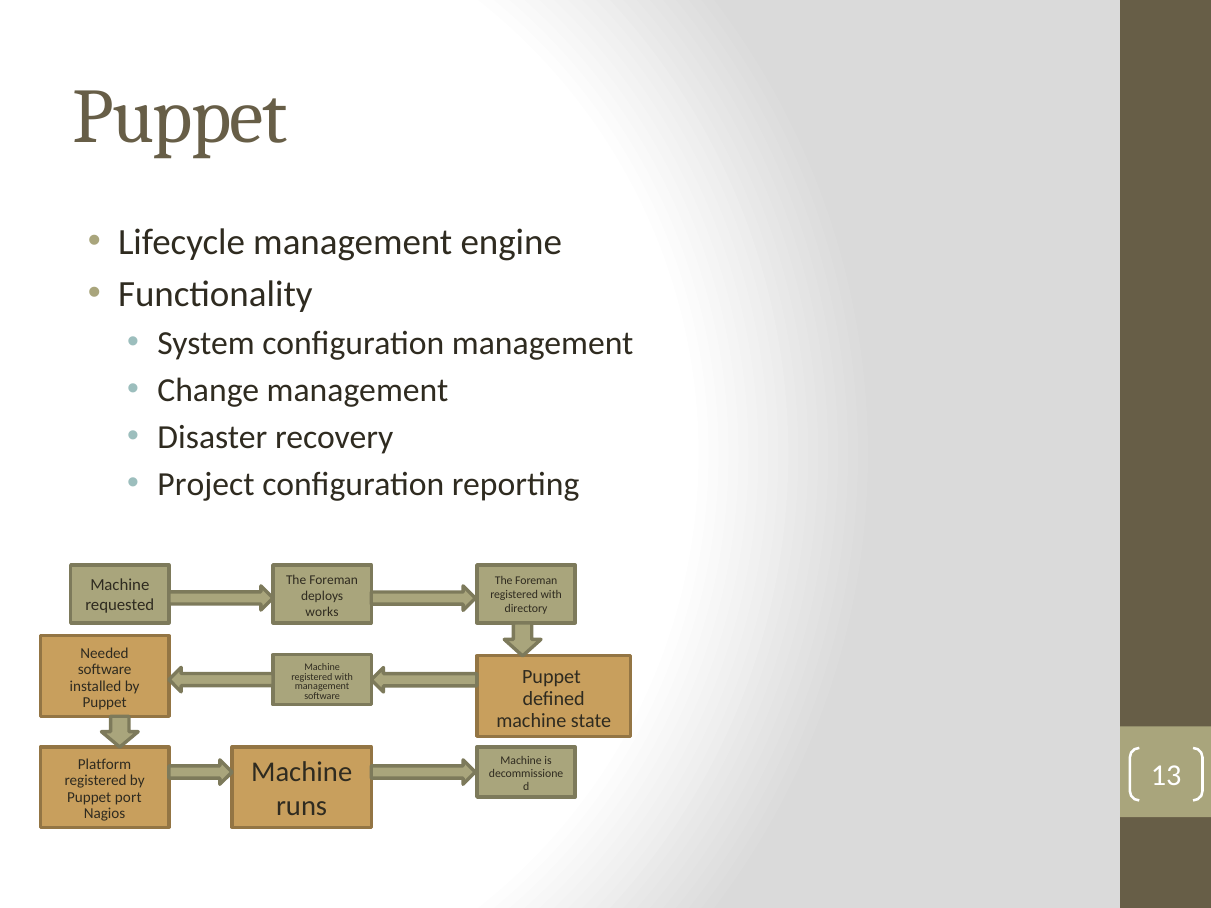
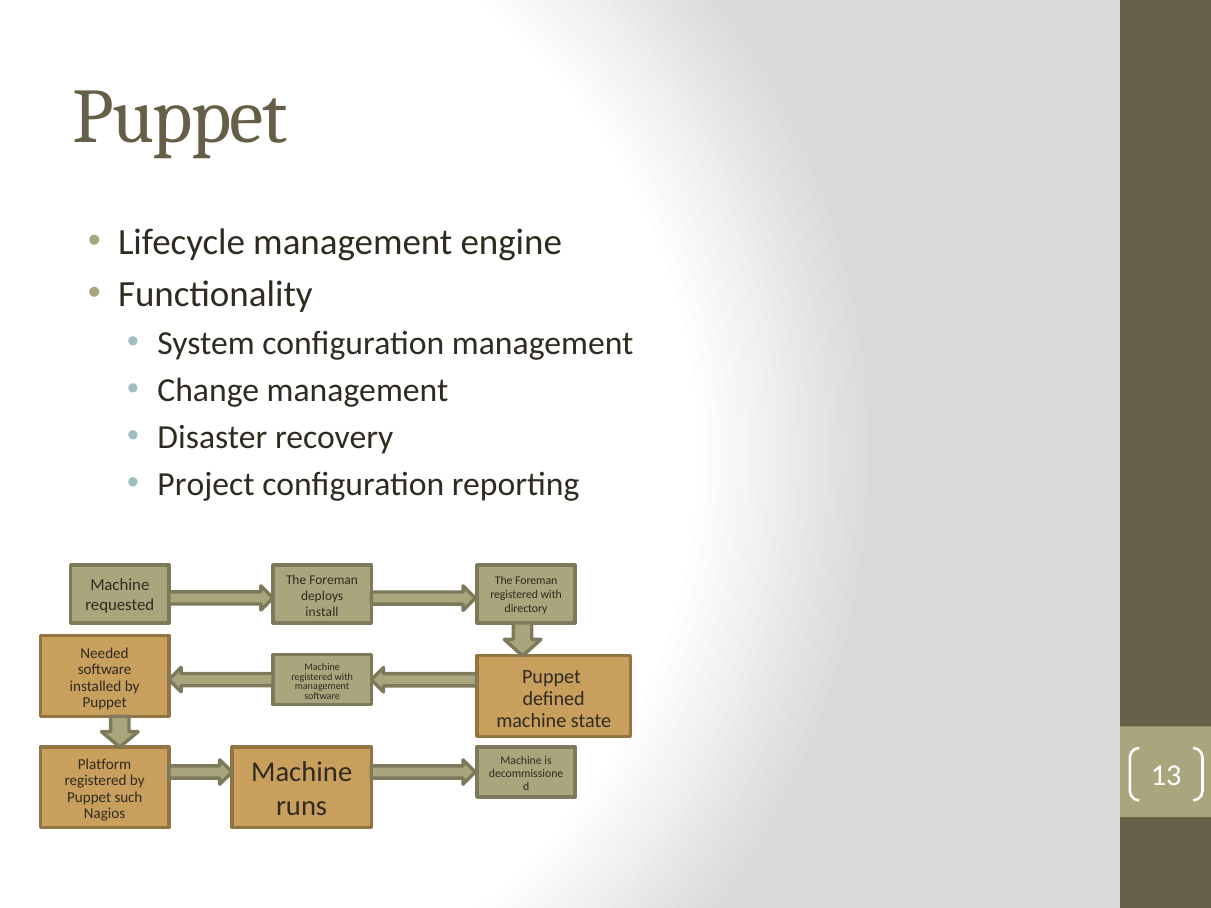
works: works -> install
port: port -> such
